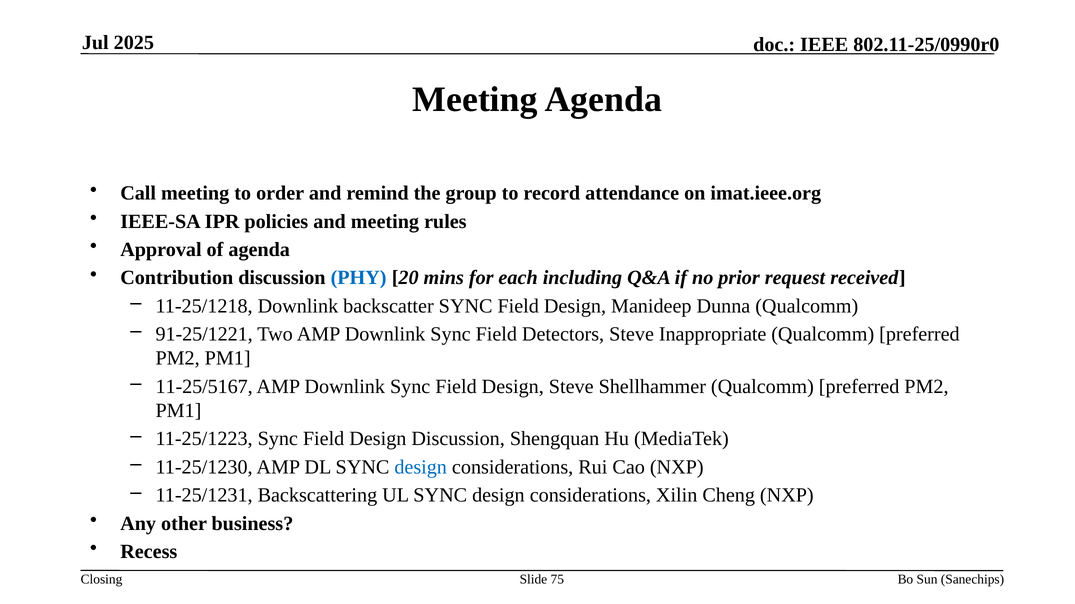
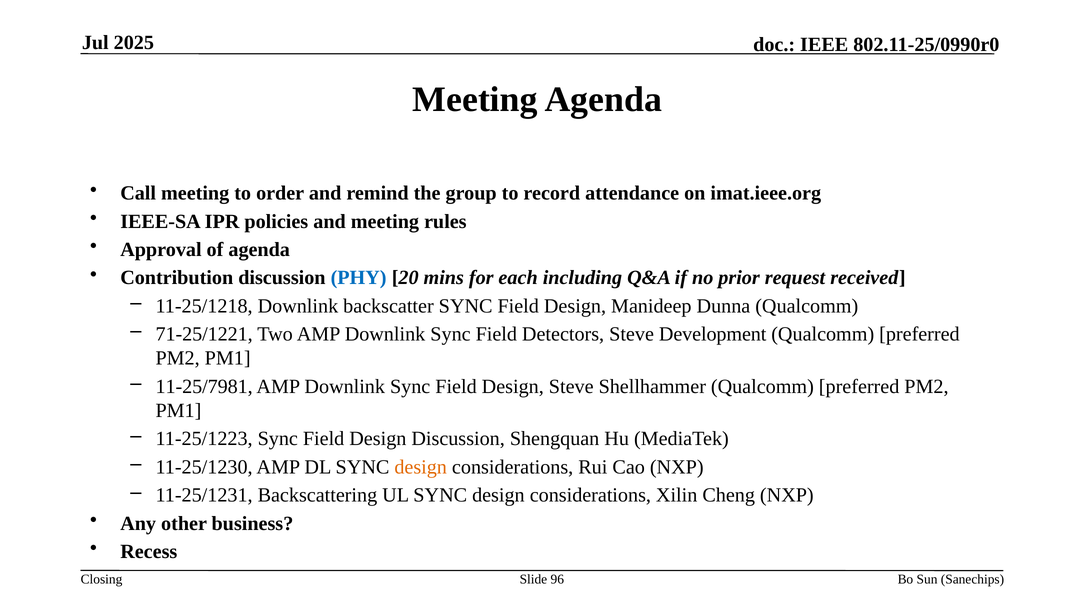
91-25/1221: 91-25/1221 -> 71-25/1221
Inappropriate: Inappropriate -> Development
11-25/5167: 11-25/5167 -> 11-25/7981
design at (421, 468) colour: blue -> orange
75: 75 -> 96
